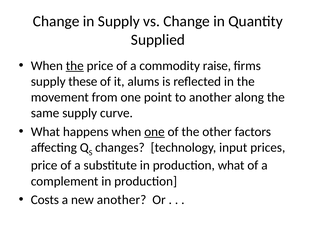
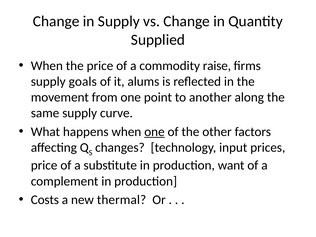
the at (75, 66) underline: present -> none
these: these -> goals
production what: what -> want
new another: another -> thermal
